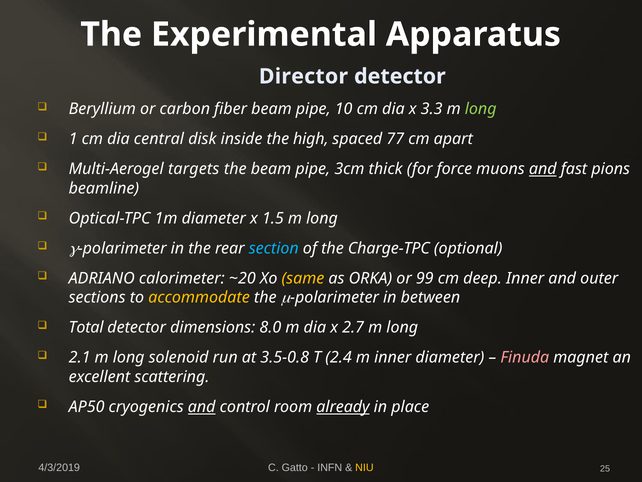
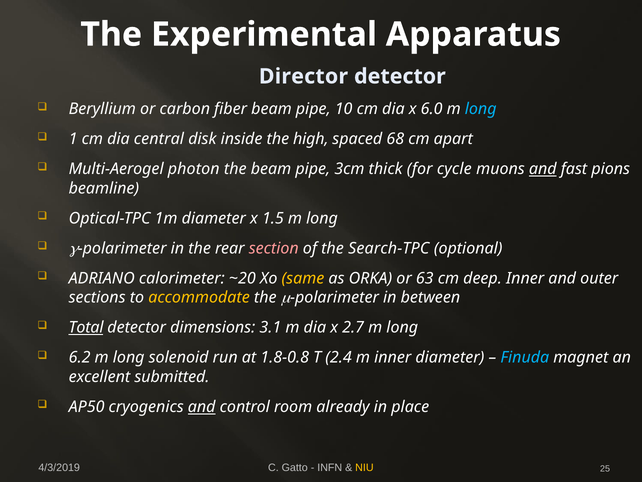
3.3: 3.3 -> 6.0
long at (481, 109) colour: light green -> light blue
77: 77 -> 68
targets: targets -> photon
force: force -> cycle
section colour: light blue -> pink
Charge-TPC: Charge-TPC -> Search-TPC
99: 99 -> 63
Total underline: none -> present
8.0: 8.0 -> 3.1
2.1: 2.1 -> 6.2
3.5-0.8: 3.5-0.8 -> 1.8-0.8
Finuda colour: pink -> light blue
scattering: scattering -> submitted
already underline: present -> none
